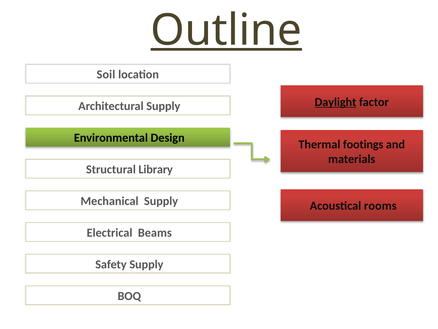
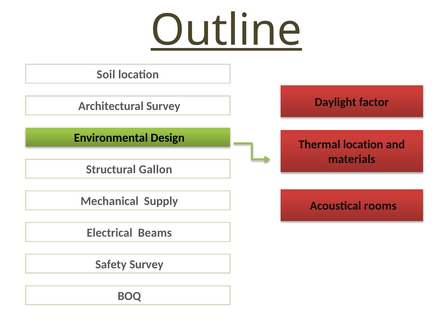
Daylight underline: present -> none
Architectural Supply: Supply -> Survey
Thermal footings: footings -> location
Library: Library -> Gallon
Safety Supply: Supply -> Survey
